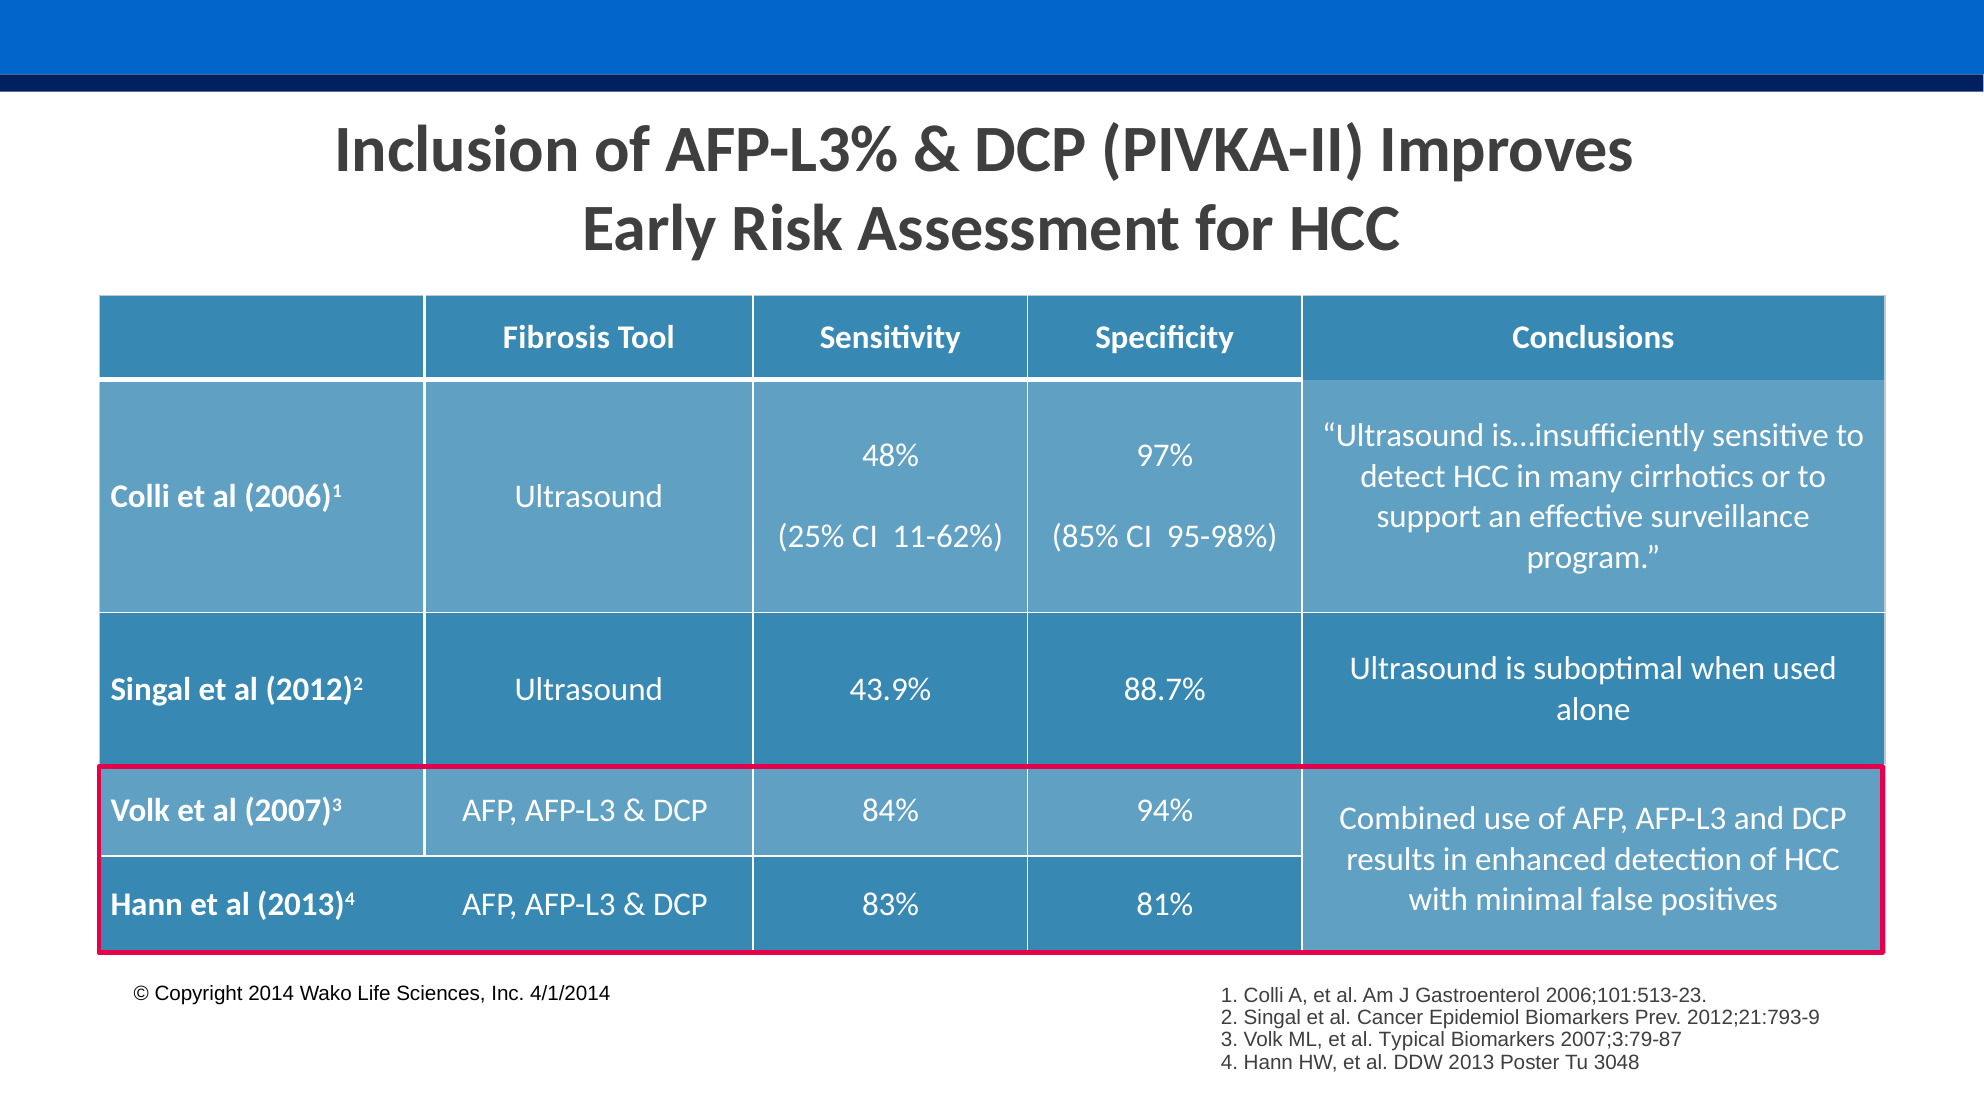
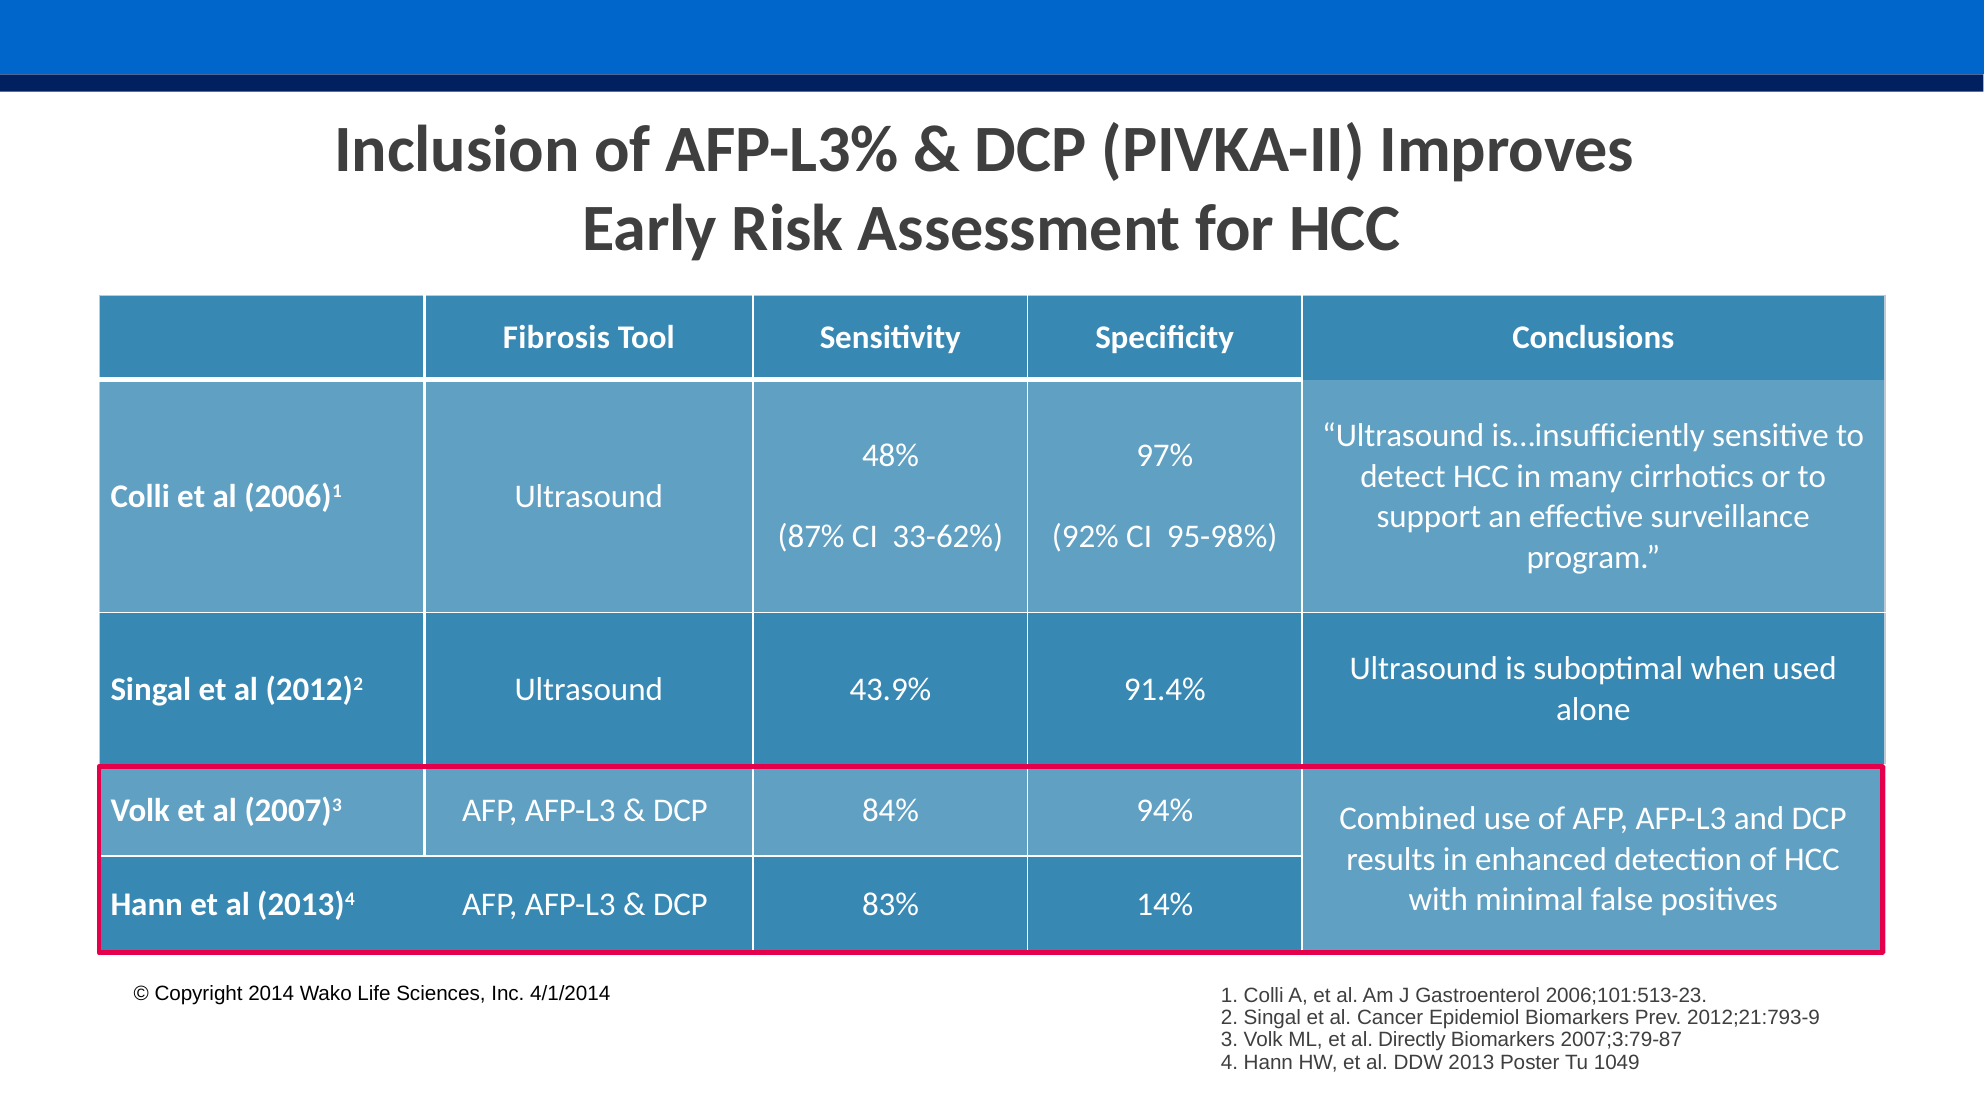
25%: 25% -> 87%
11-62%: 11-62% -> 33-62%
85%: 85% -> 92%
88.7%: 88.7% -> 91.4%
81%: 81% -> 14%
Typical: Typical -> Directly
3048: 3048 -> 1049
